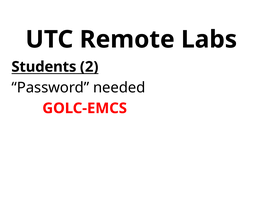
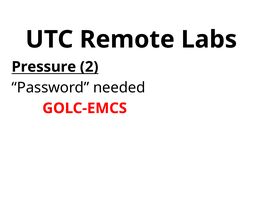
Students: Students -> Pressure
